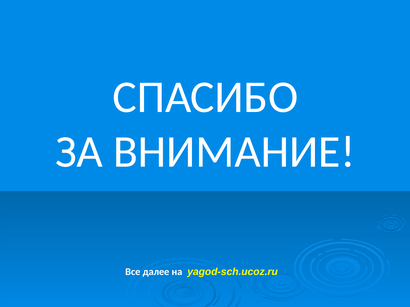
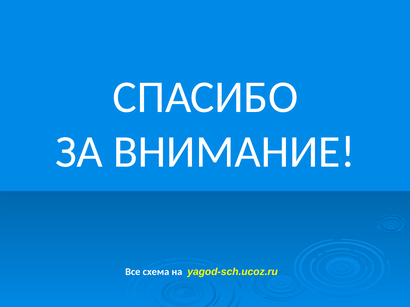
далее: далее -> схема
